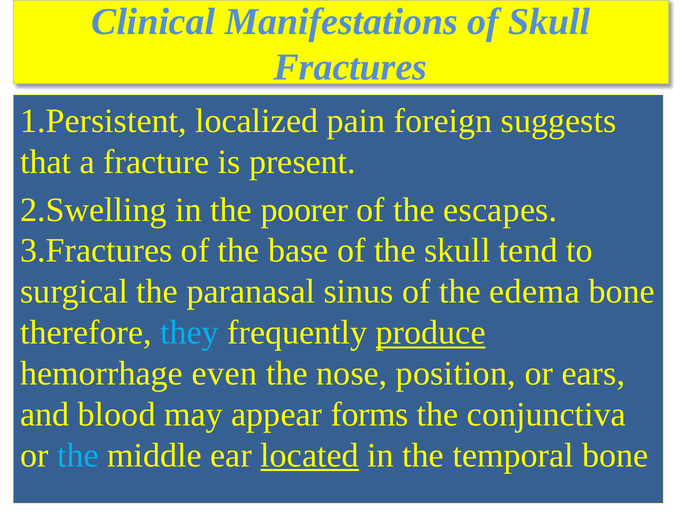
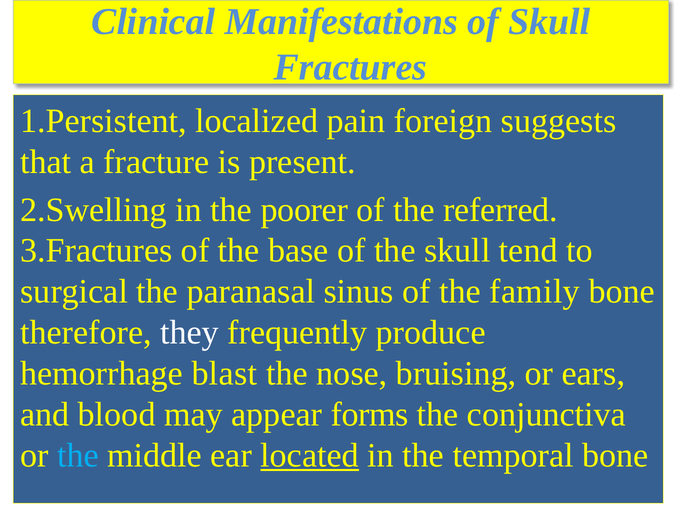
escapes: escapes -> referred
edema: edema -> family
they colour: light blue -> white
produce underline: present -> none
even: even -> blast
position: position -> bruising
